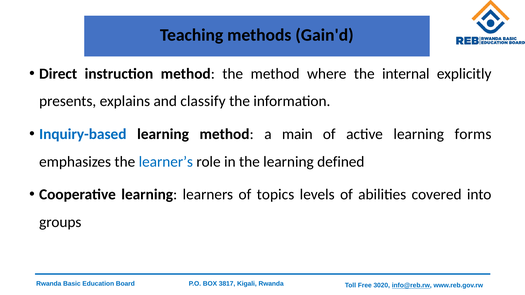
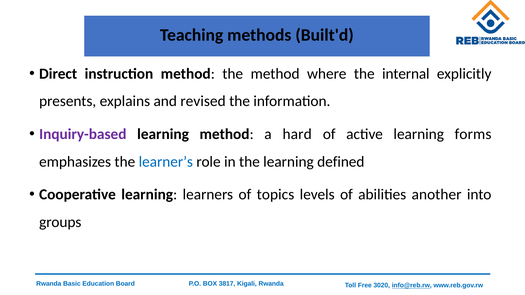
Gain'd: Gain'd -> Built'd
classify: classify -> revised
Inquiry-based colour: blue -> purple
main: main -> hard
covered: covered -> another
